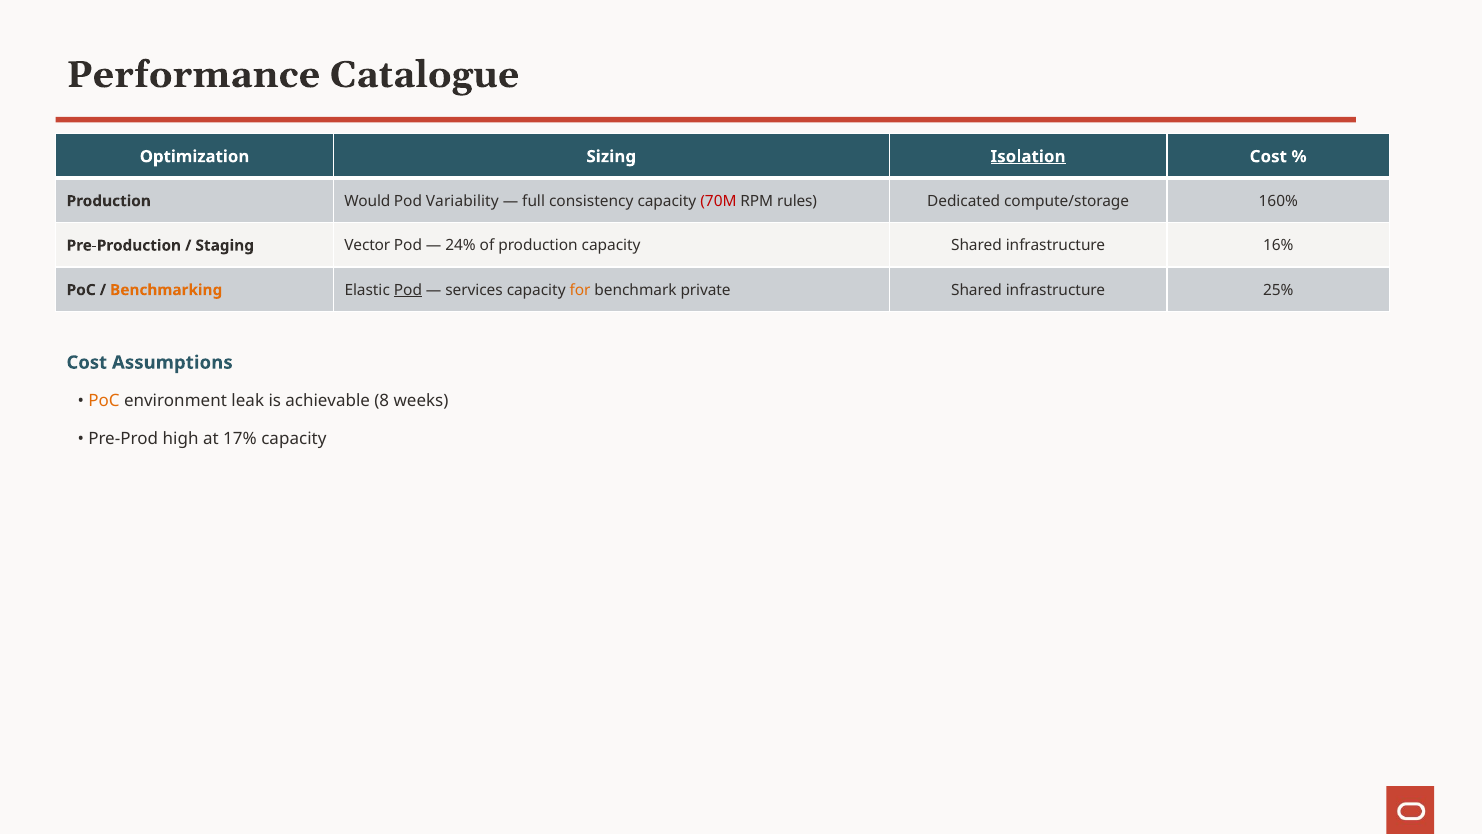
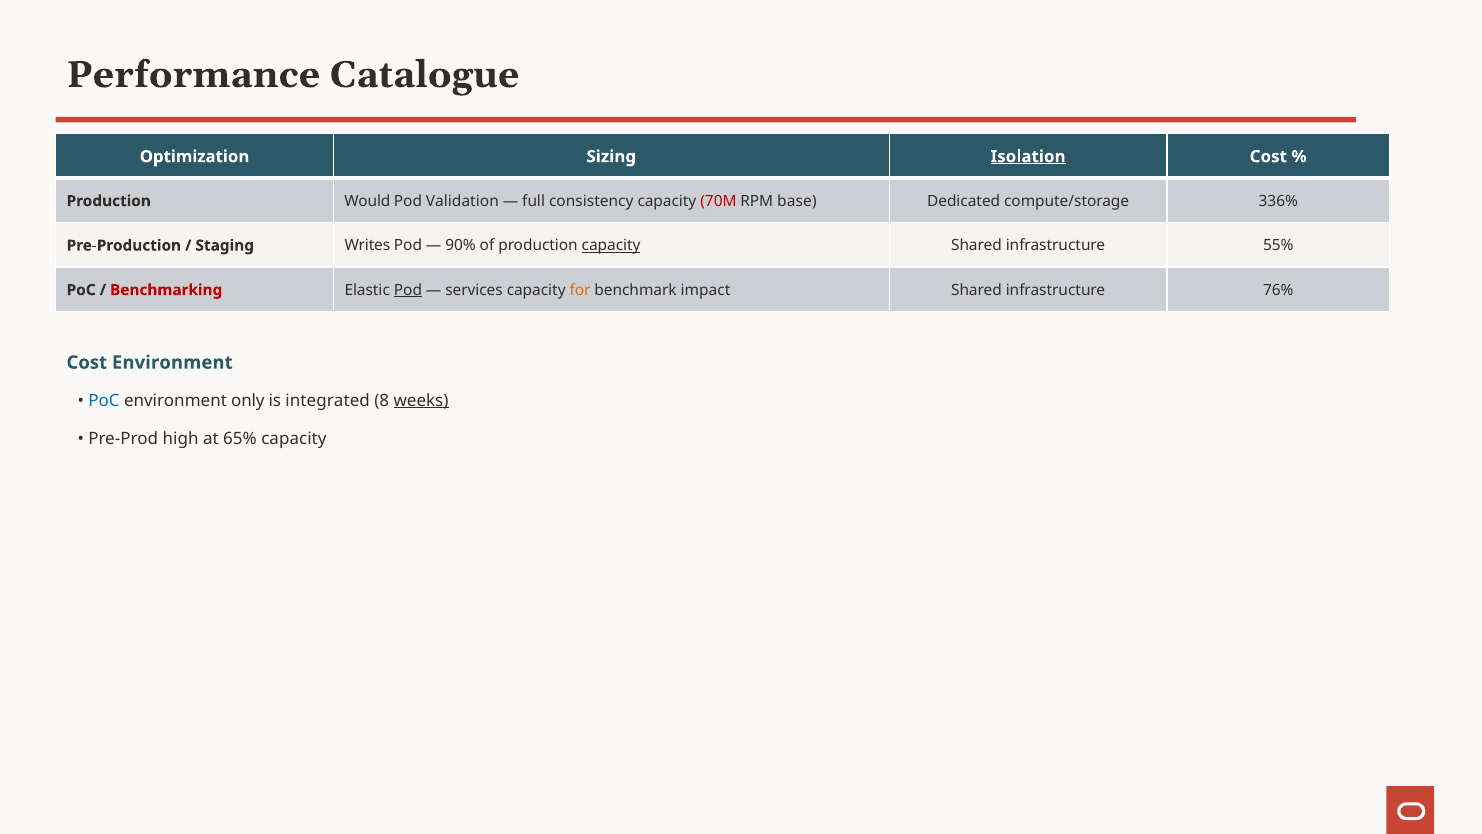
Variability: Variability -> Validation
rules: rules -> base
160%: 160% -> 336%
Vector: Vector -> Writes
24%: 24% -> 90%
capacity at (611, 245) underline: none -> present
16%: 16% -> 55%
Benchmarking colour: orange -> red
private: private -> impact
25%: 25% -> 76%
Cost Assumptions: Assumptions -> Environment
PoC at (104, 400) colour: orange -> blue
leak: leak -> only
achievable: achievable -> integrated
weeks underline: none -> present
17%: 17% -> 65%
